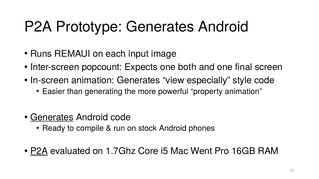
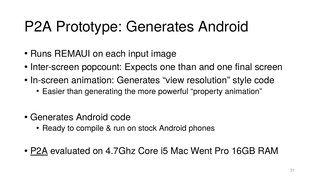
one both: both -> than
especially: especially -> resolution
Generates at (52, 118) underline: present -> none
1.7Ghz: 1.7Ghz -> 4.7Ghz
